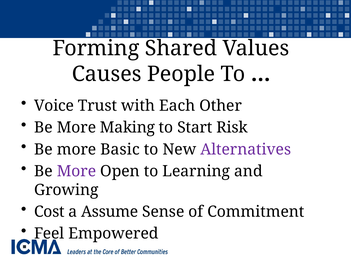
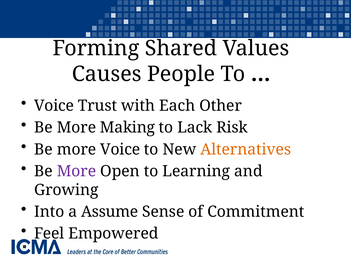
Start: Start -> Lack
more Basic: Basic -> Voice
Alternatives colour: purple -> orange
Cost: Cost -> Into
